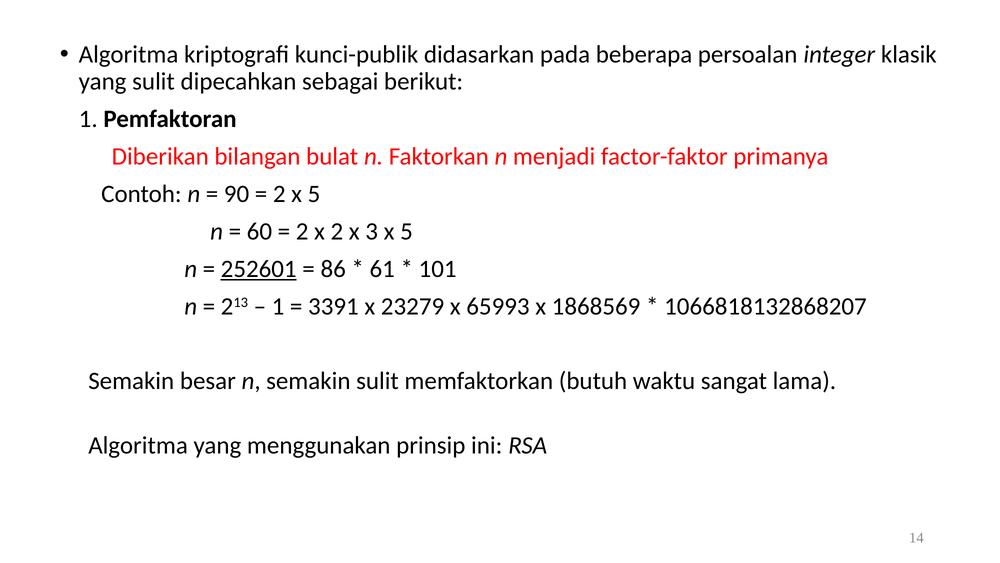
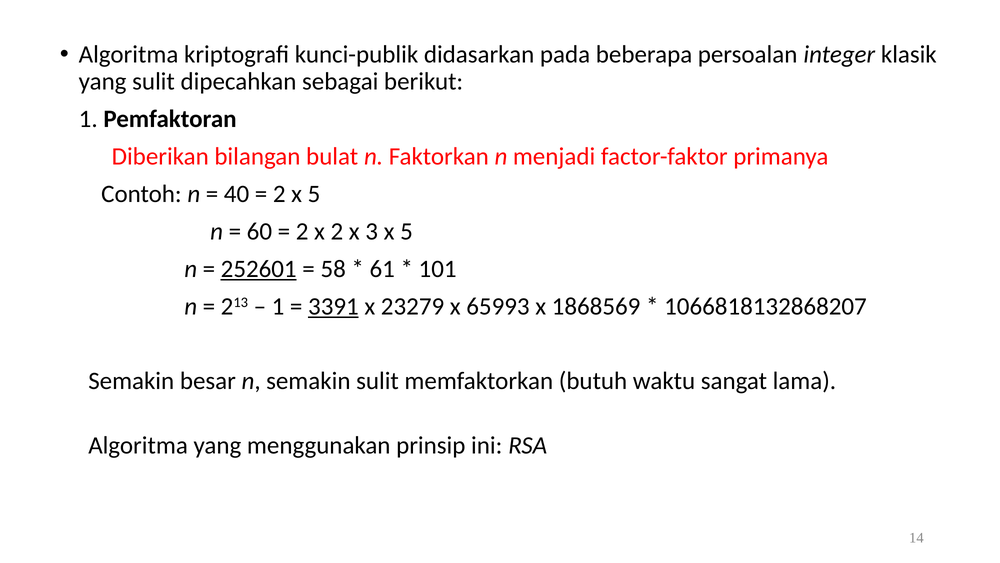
90: 90 -> 40
86: 86 -> 58
3391 underline: none -> present
